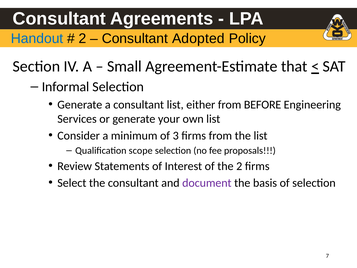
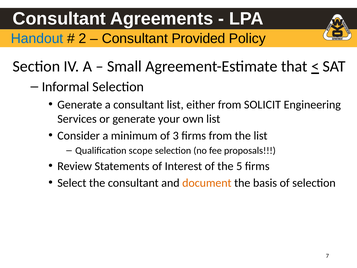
Adopted: Adopted -> Provided
BEFORE: BEFORE -> SOLICIT
the 2: 2 -> 5
document colour: purple -> orange
